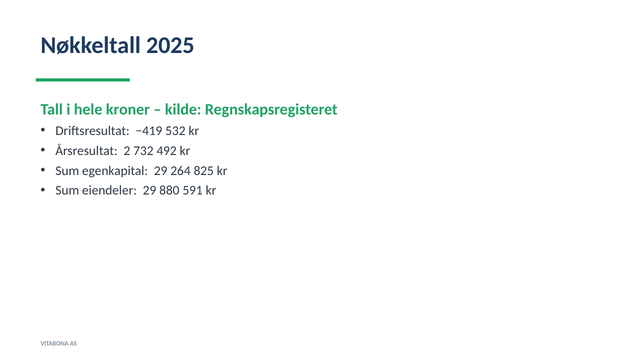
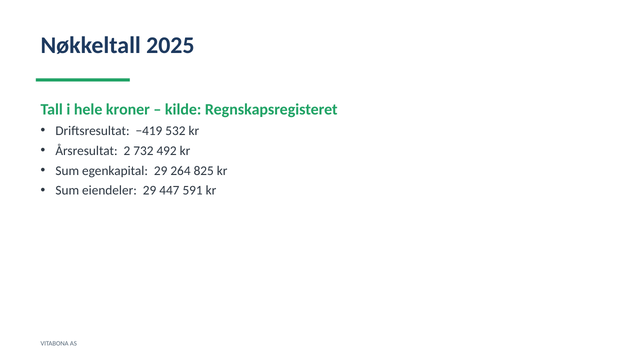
880: 880 -> 447
